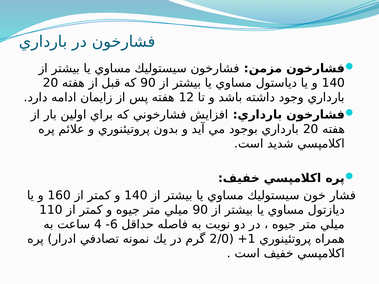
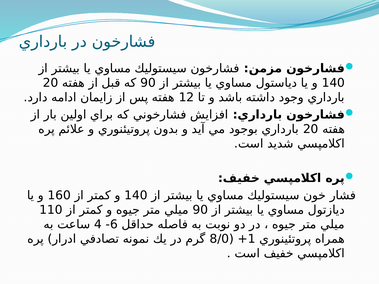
2/0: 2/0 -> 8/0
